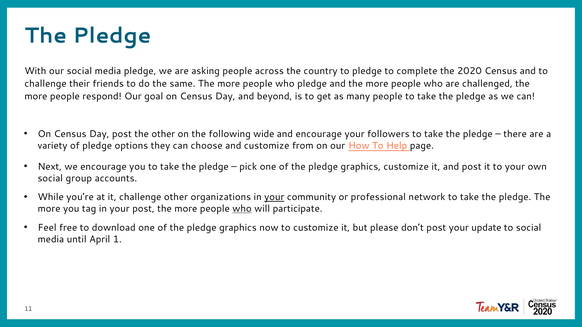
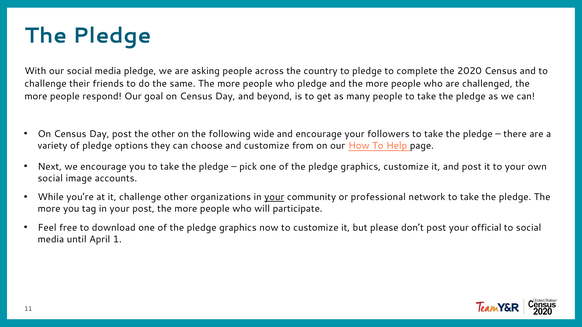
group: group -> image
who at (242, 209) underline: present -> none
update: update -> official
